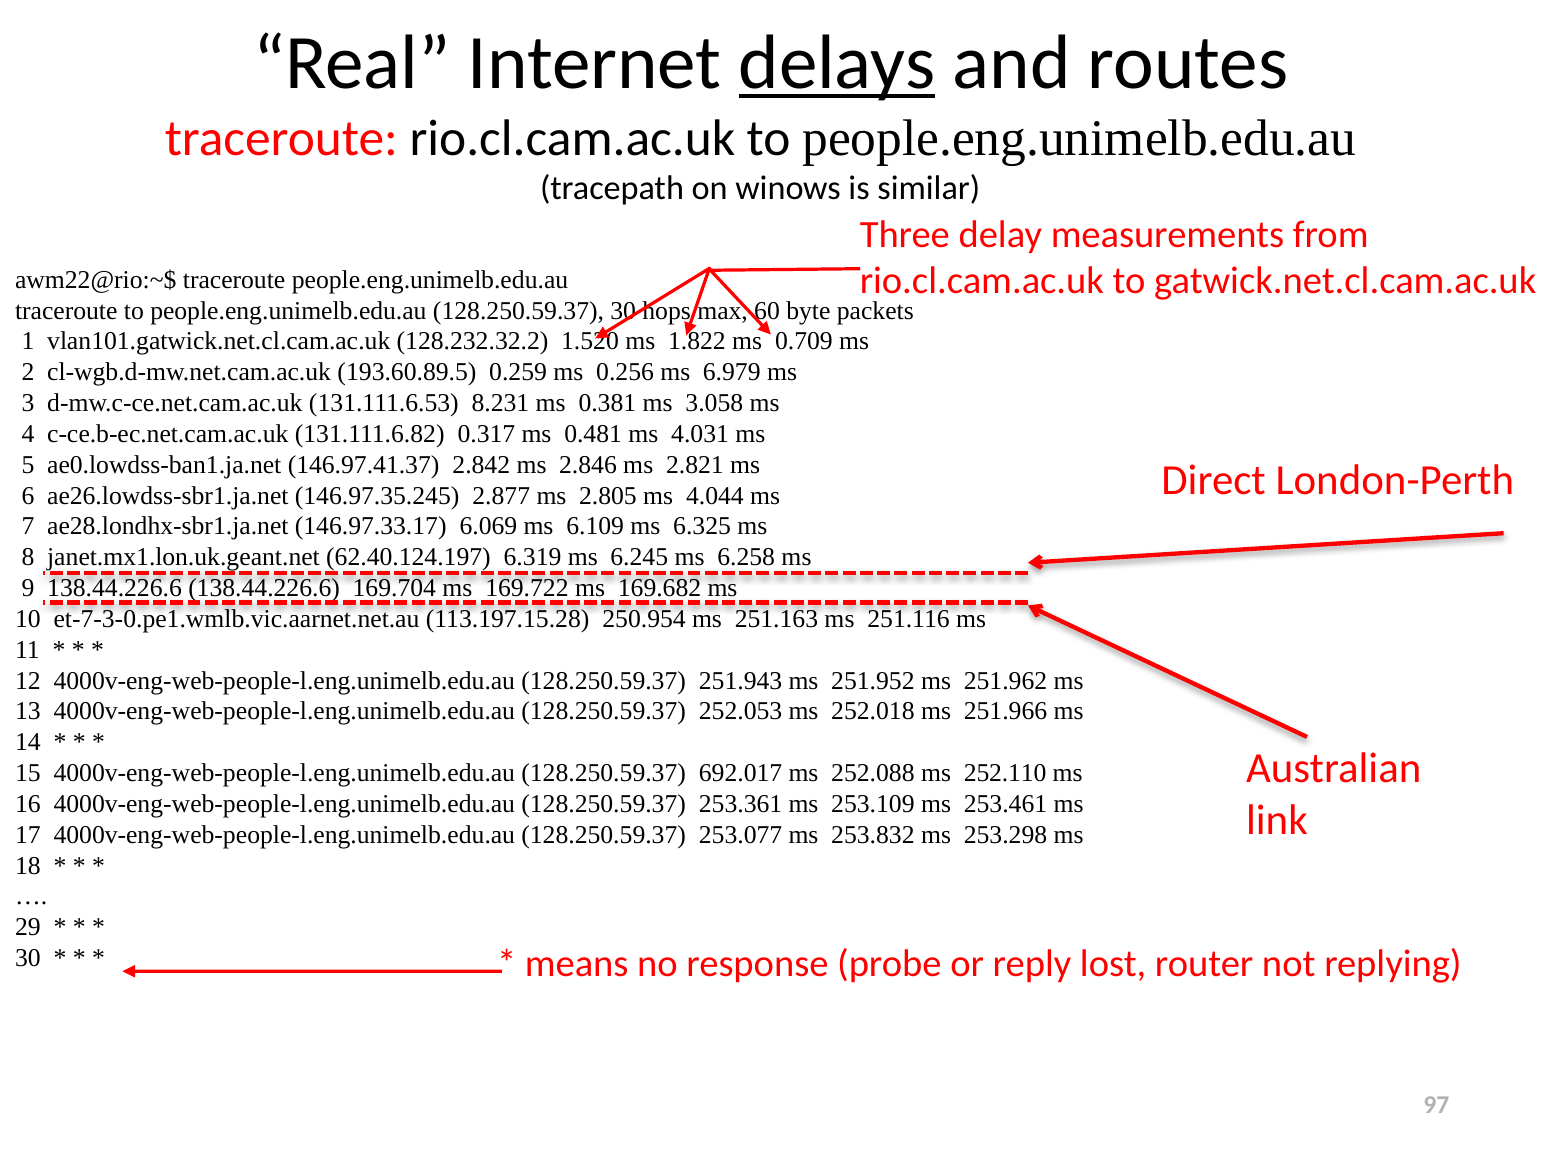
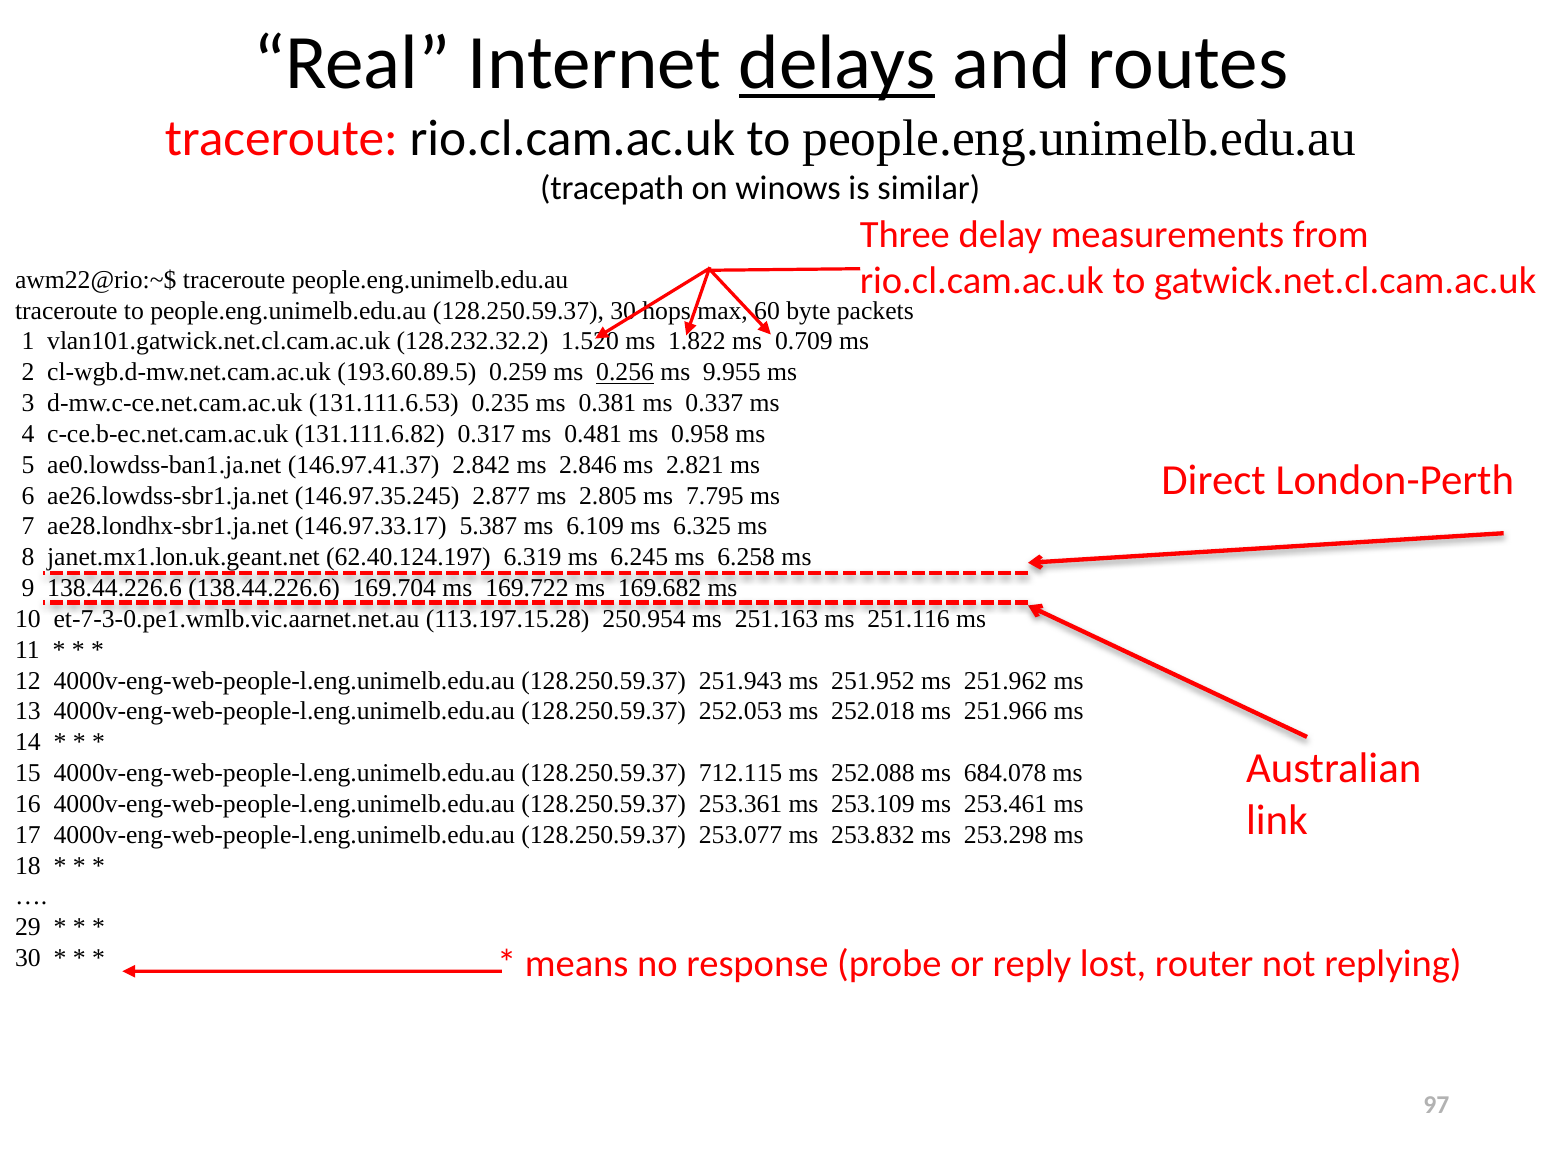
0.256 underline: none -> present
6.979: 6.979 -> 9.955
8.231: 8.231 -> 0.235
3.058: 3.058 -> 0.337
4.031: 4.031 -> 0.958
4.044: 4.044 -> 7.795
6.069: 6.069 -> 5.387
692.017: 692.017 -> 712.115
252.110: 252.110 -> 684.078
